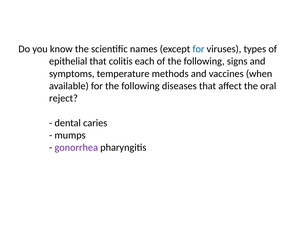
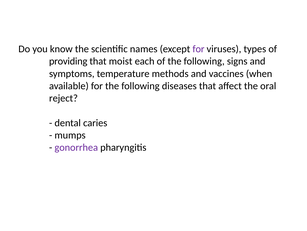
for at (198, 49) colour: blue -> purple
epithelial: epithelial -> providing
colitis: colitis -> moist
